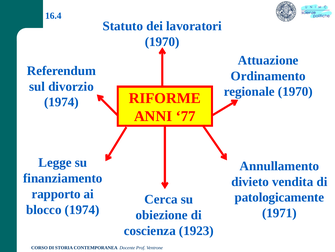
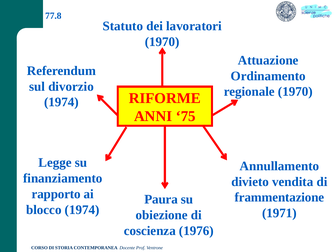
16.4: 16.4 -> 77.8
77: 77 -> 75
patologicamente: patologicamente -> frammentazione
Cerca: Cerca -> Paura
1923: 1923 -> 1976
